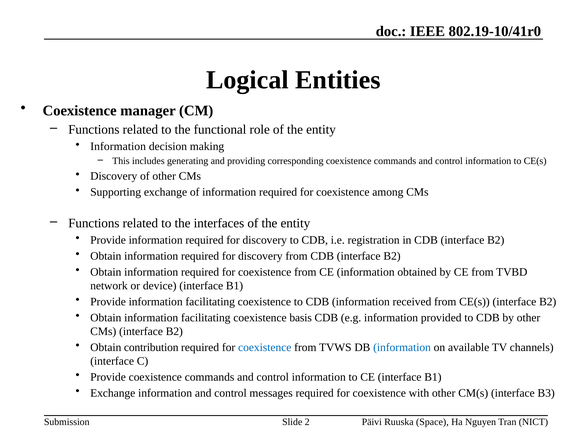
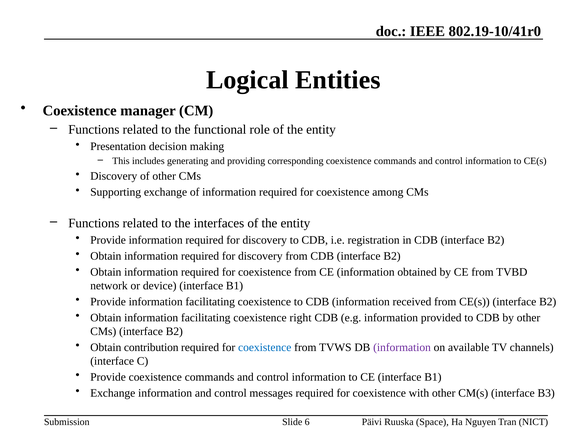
Information at (118, 147): Information -> Presentation
basis: basis -> right
information at (402, 348) colour: blue -> purple
2: 2 -> 6
